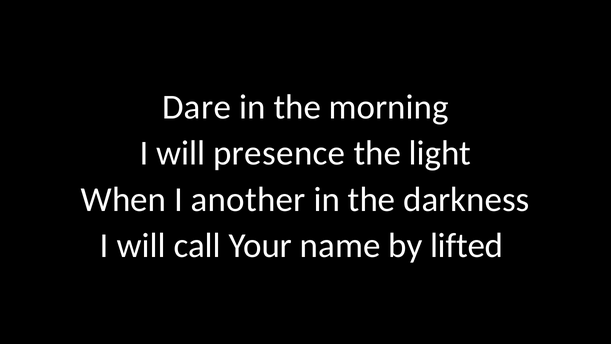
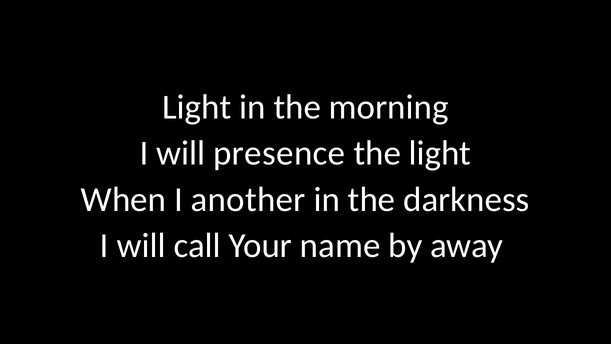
Dare at (197, 107): Dare -> Light
lifted: lifted -> away
